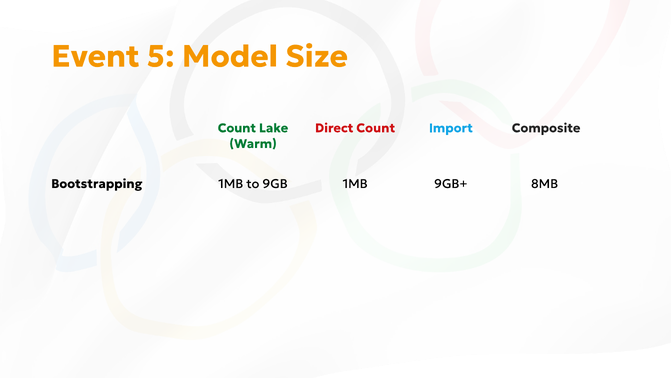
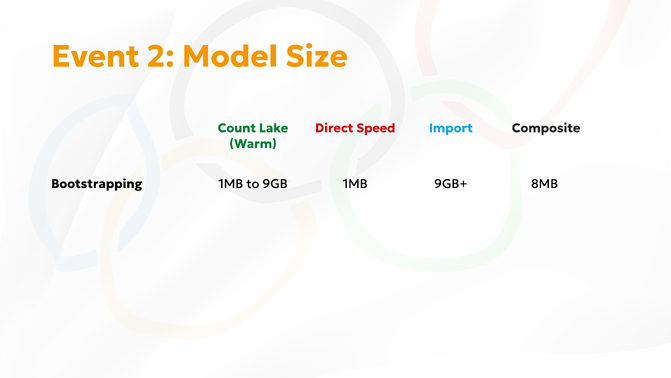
5: 5 -> 2
Direct Count: Count -> Speed
